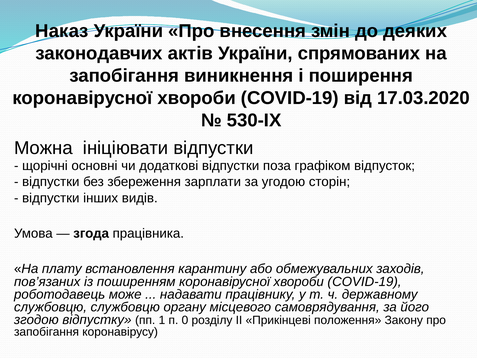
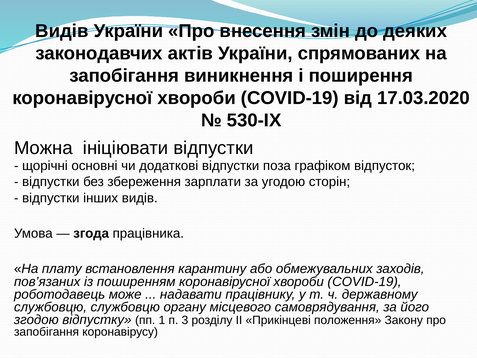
Наказ at (62, 31): Наказ -> Видів
0: 0 -> 3
